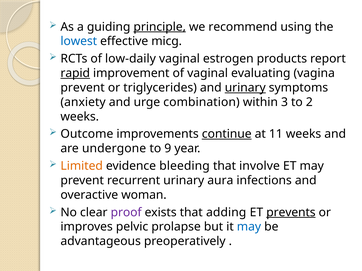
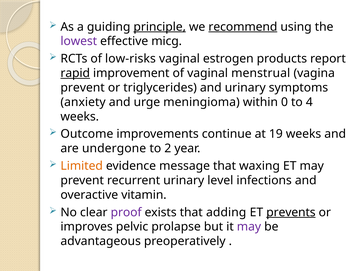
recommend underline: none -> present
lowest colour: blue -> purple
low-daily: low-daily -> low-risks
evaluating: evaluating -> menstrual
urinary at (245, 88) underline: present -> none
combination: combination -> meningioma
3: 3 -> 0
2: 2 -> 4
continue underline: present -> none
11: 11 -> 19
9: 9 -> 2
bleeding: bleeding -> message
involve: involve -> waxing
aura: aura -> level
woman: woman -> vitamin
may at (249, 227) colour: blue -> purple
